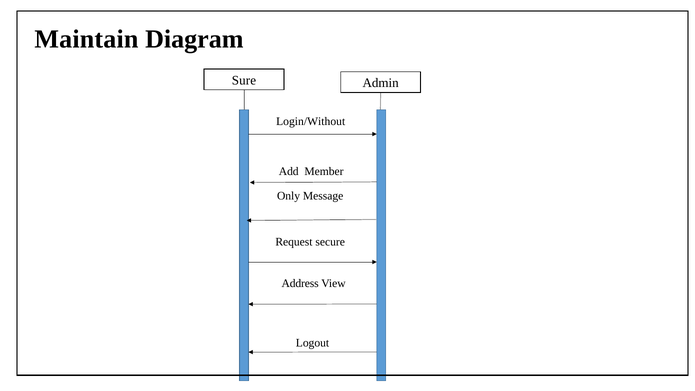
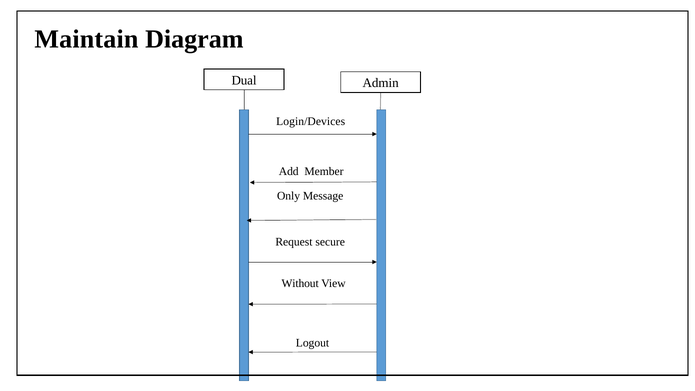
Sure: Sure -> Dual
Login/Without: Login/Without -> Login/Devices
Address: Address -> Without
